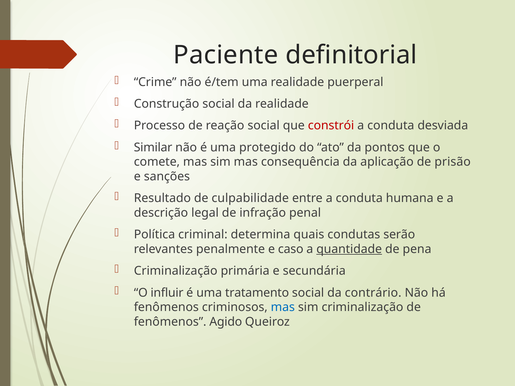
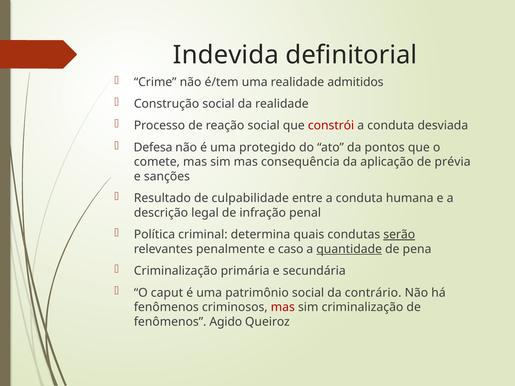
Paciente: Paciente -> Indevida
puerperal: puerperal -> admitidos
Similar: Similar -> Defesa
prisão: prisão -> prévia
serão underline: none -> present
influir: influir -> caput
tratamento: tratamento -> patrimônio
mas at (283, 307) colour: blue -> red
